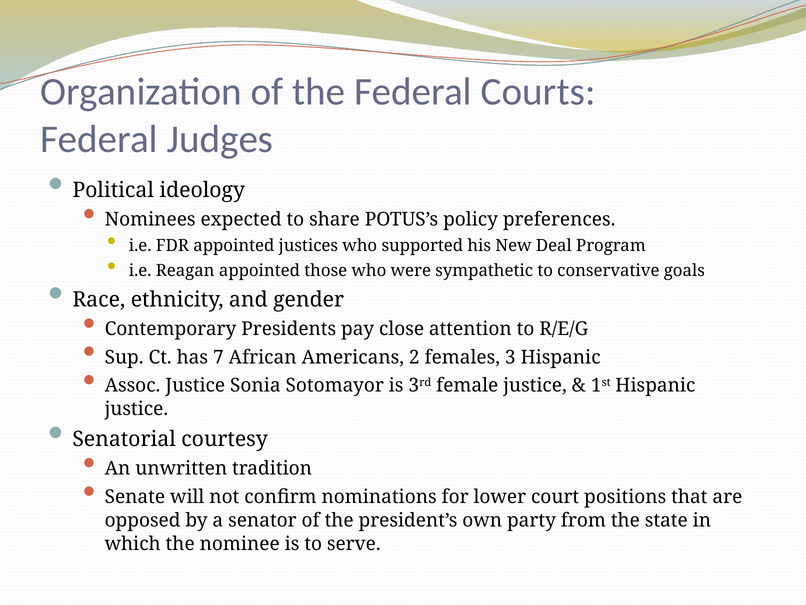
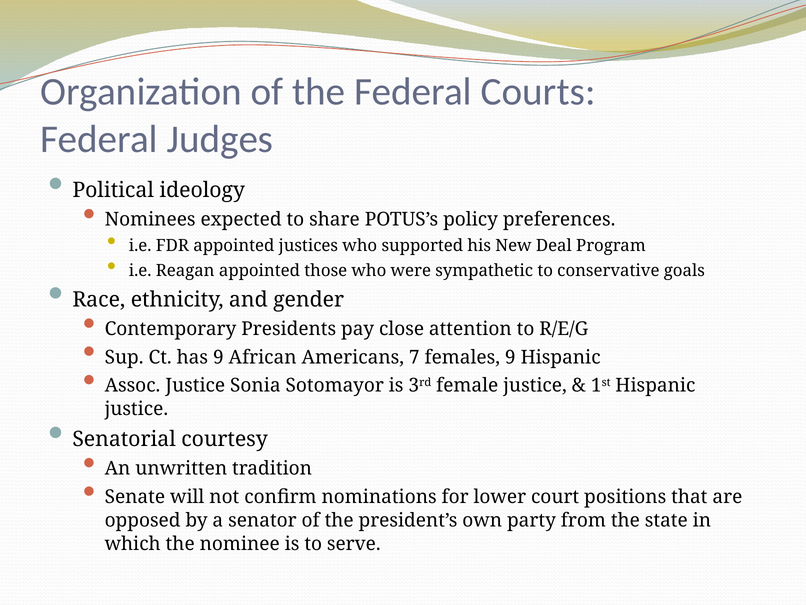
has 7: 7 -> 9
2: 2 -> 7
females 3: 3 -> 9
